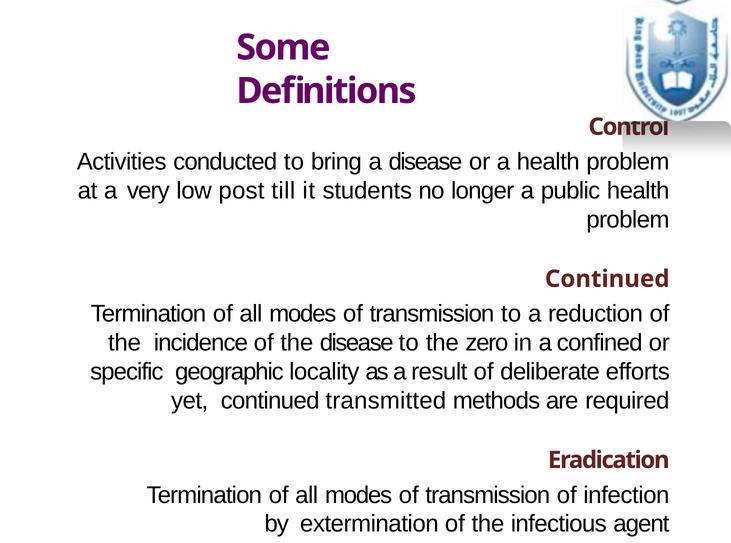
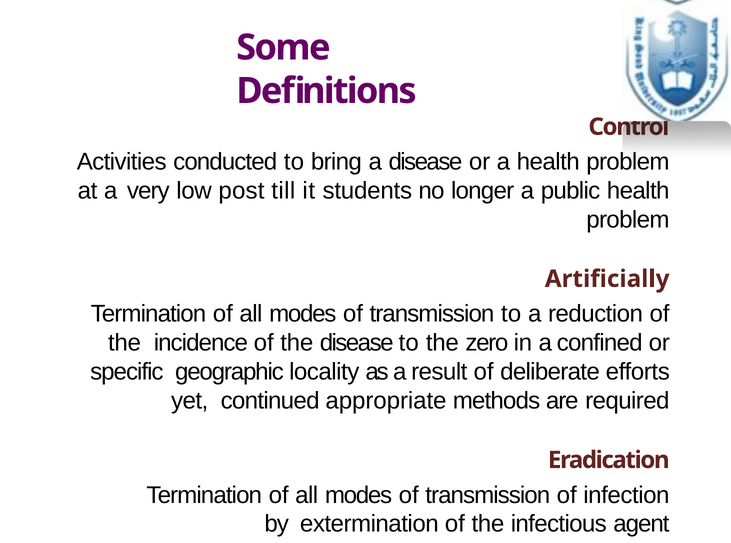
Continued at (607, 279): Continued -> Artificially
transmitted: transmitted -> appropriate
